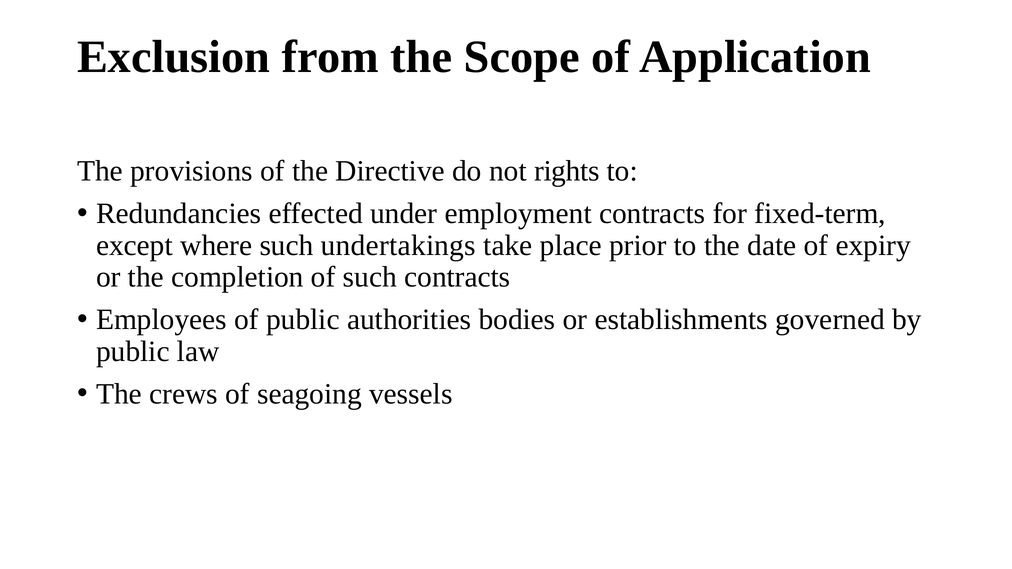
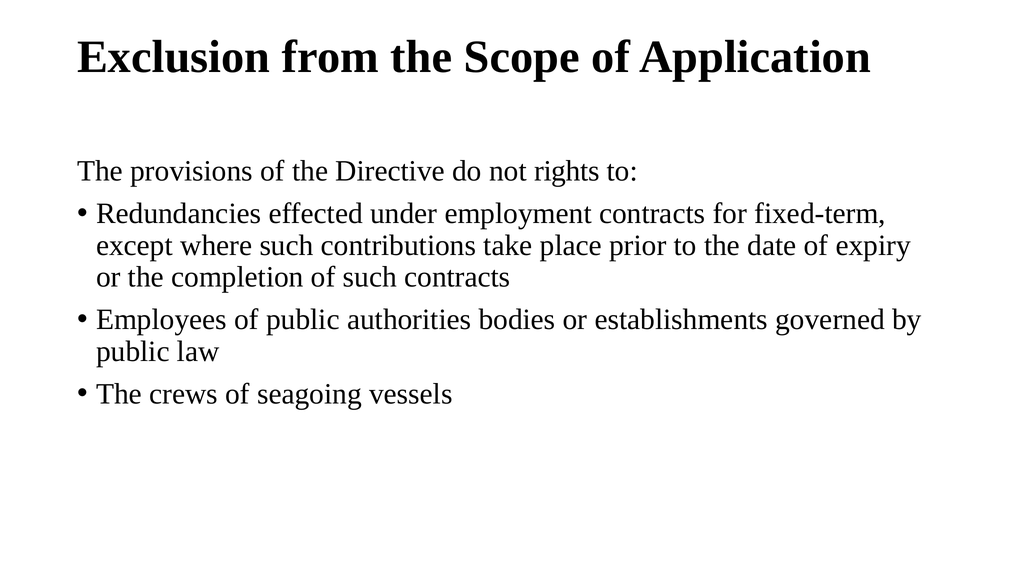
undertakings: undertakings -> contributions
